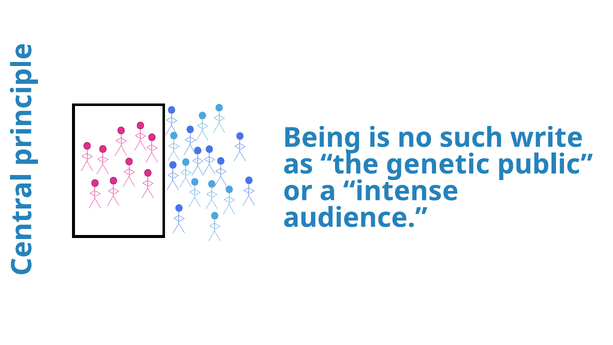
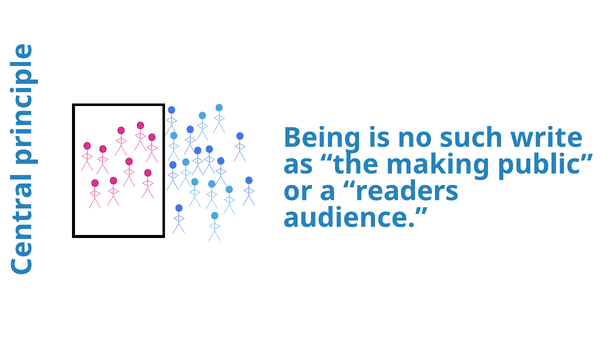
genetic: genetic -> making
intense: intense -> readers
